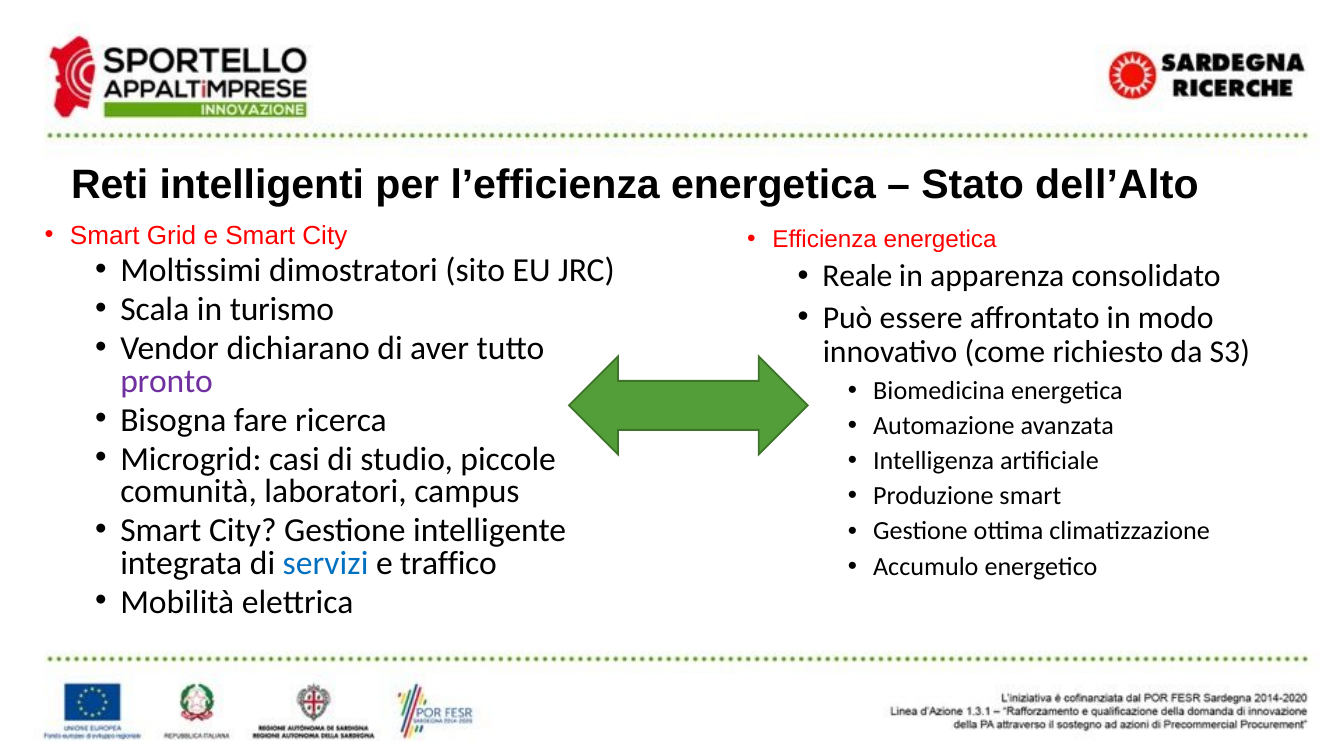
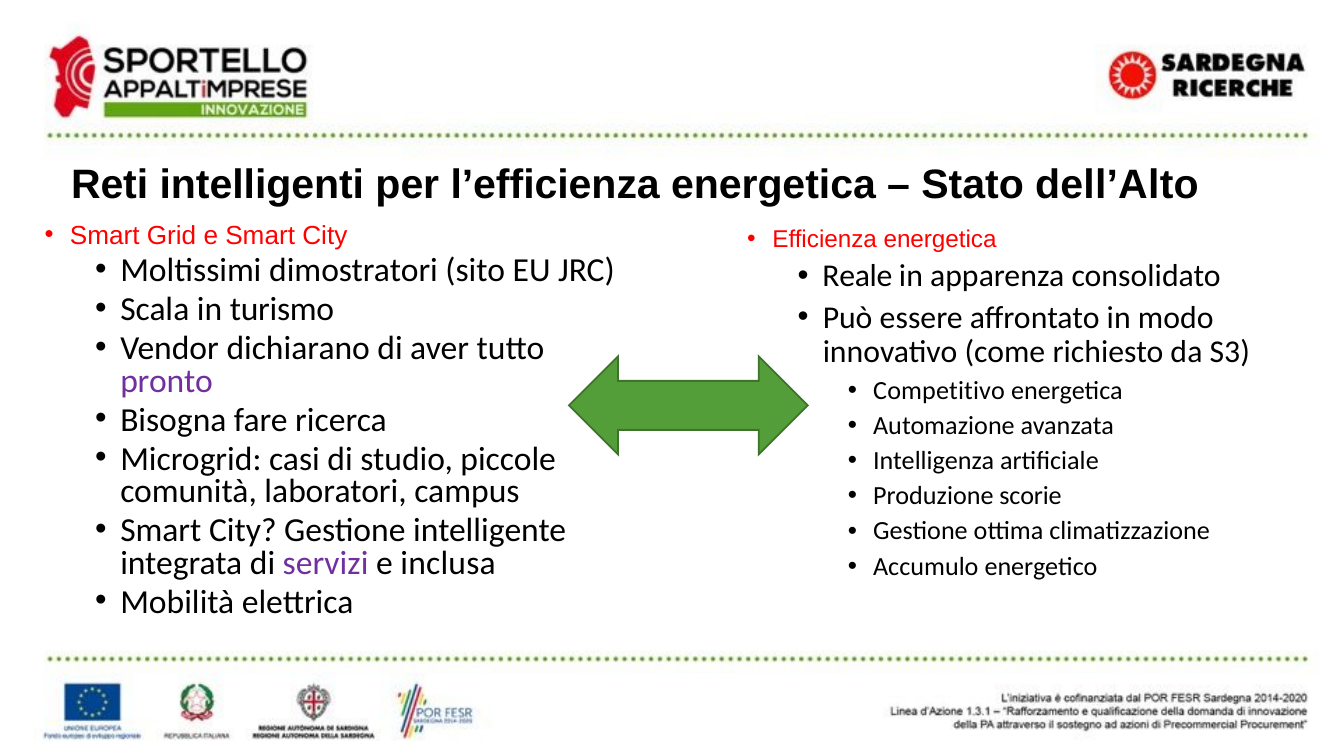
Biomedicina: Biomedicina -> Competitivo
Produzione smart: smart -> scorie
servizi colour: blue -> purple
traffico: traffico -> inclusa
